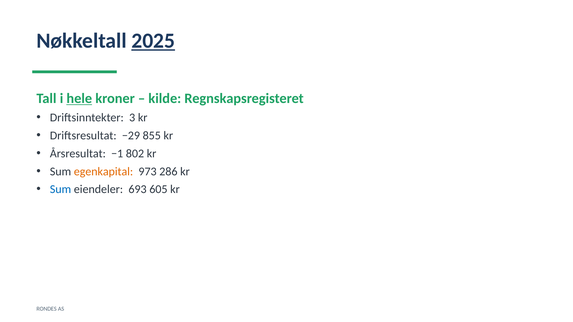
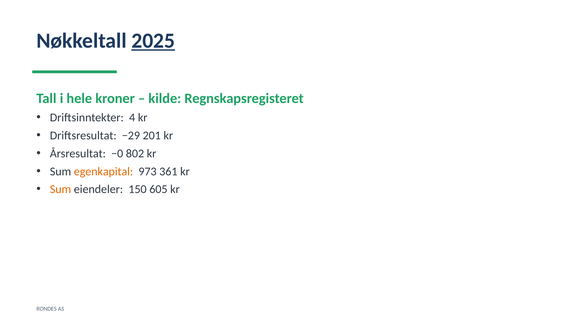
hele underline: present -> none
3: 3 -> 4
855: 855 -> 201
−1: −1 -> −0
286: 286 -> 361
Sum at (61, 189) colour: blue -> orange
693: 693 -> 150
